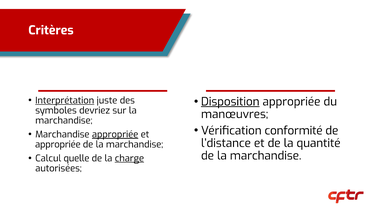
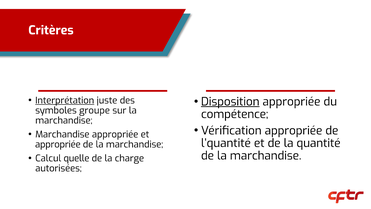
devriez: devriez -> groupe
manœuvres: manœuvres -> compétence
Vérification conformité: conformité -> appropriée
appropriée at (115, 134) underline: present -> none
l’distance: l’distance -> l’quantité
charge underline: present -> none
